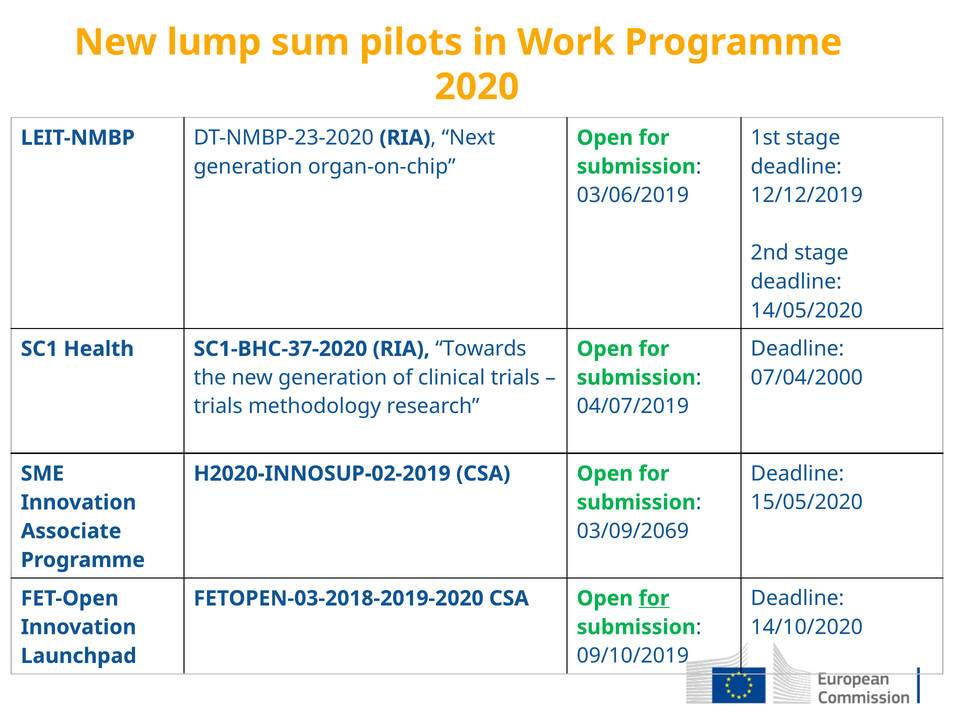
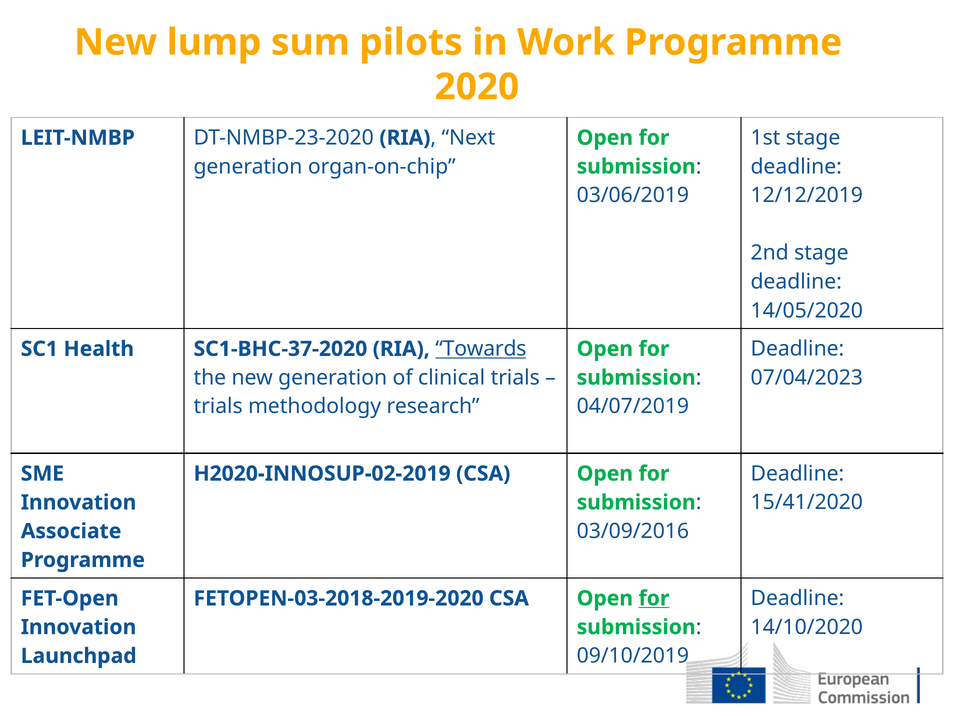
Towards underline: none -> present
07/04/2000: 07/04/2000 -> 07/04/2023
15/05/2020: 15/05/2020 -> 15/41/2020
03/09/2069: 03/09/2069 -> 03/09/2016
